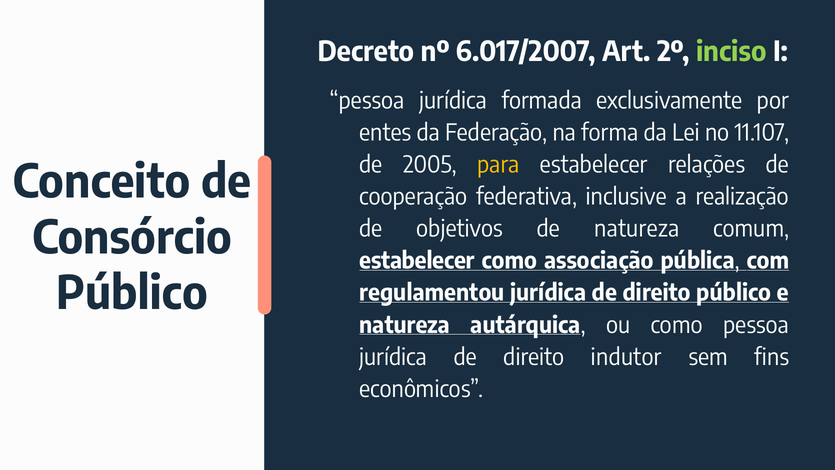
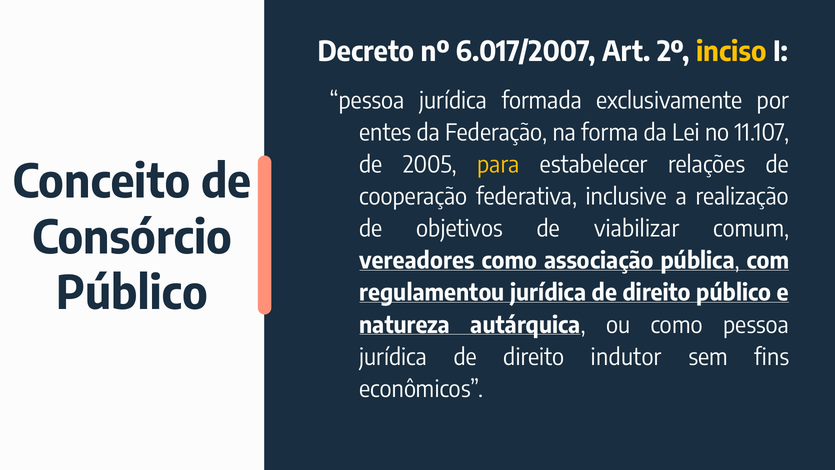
inciso colour: light green -> yellow
de natureza: natureza -> viabilizar
estabelecer at (417, 261): estabelecer -> vereadores
